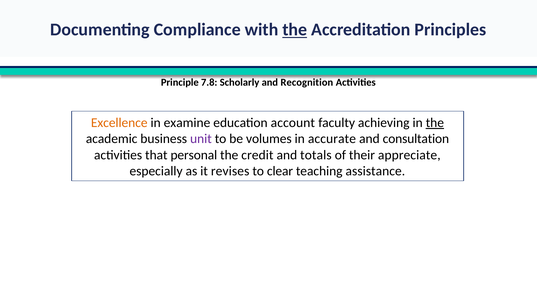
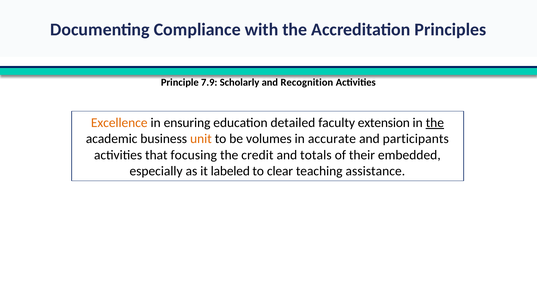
the at (295, 30) underline: present -> none
7.8: 7.8 -> 7.9
examine: examine -> ensuring
account: account -> detailed
achieving: achieving -> extension
unit colour: purple -> orange
consultation: consultation -> participants
personal: personal -> focusing
appreciate: appreciate -> embedded
revises: revises -> labeled
